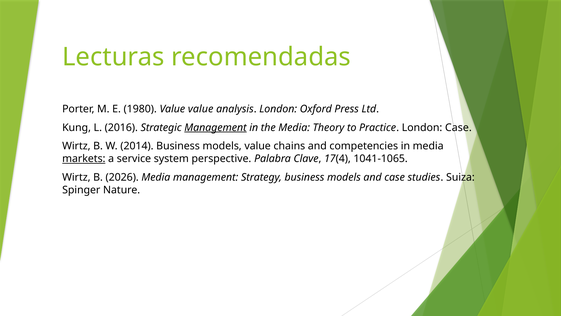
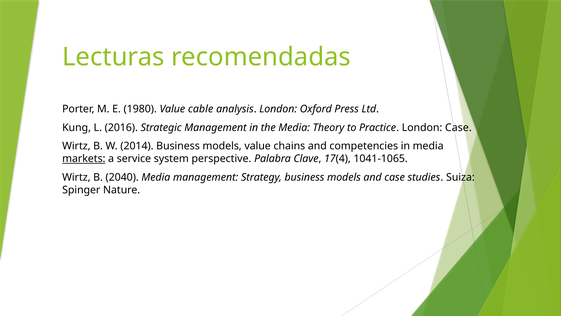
Value value: value -> cable
Management at (216, 127) underline: present -> none
2026: 2026 -> 2040
